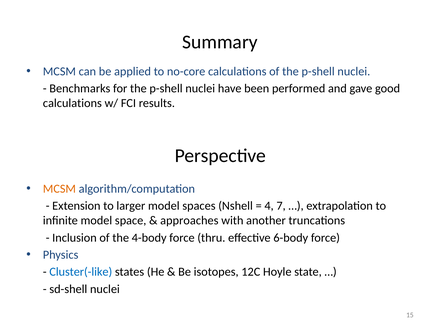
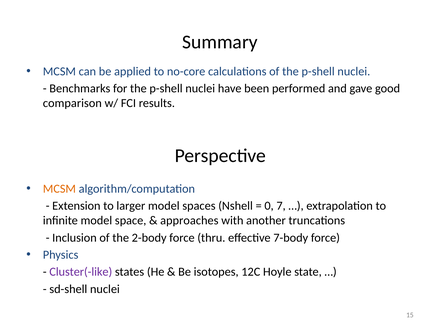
calculations at (72, 103): calculations -> comparison
4: 4 -> 0
4-body: 4-body -> 2-body
6-body: 6-body -> 7-body
Cluster(-like colour: blue -> purple
